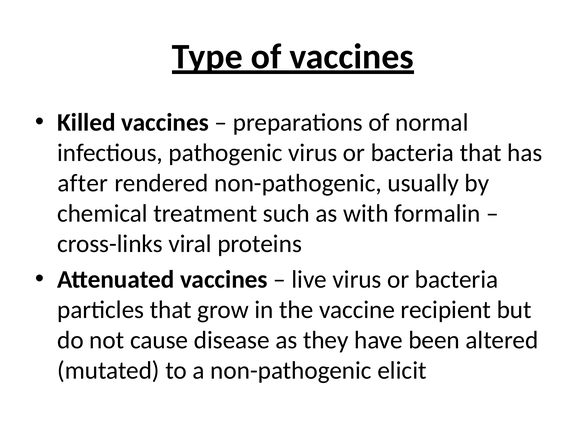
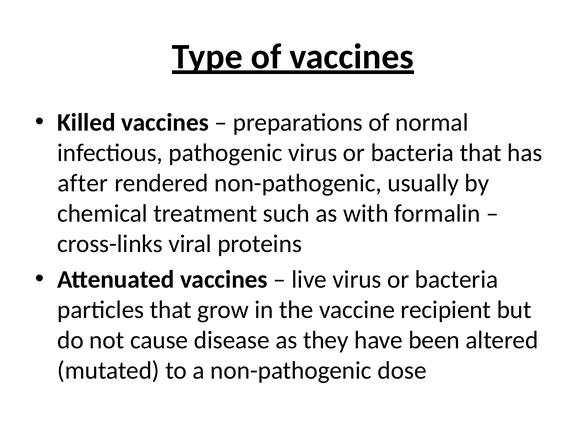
elicit: elicit -> dose
